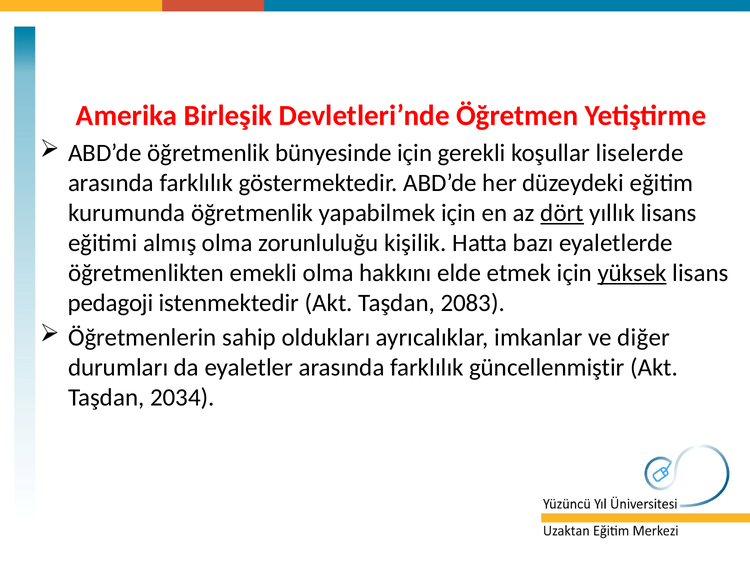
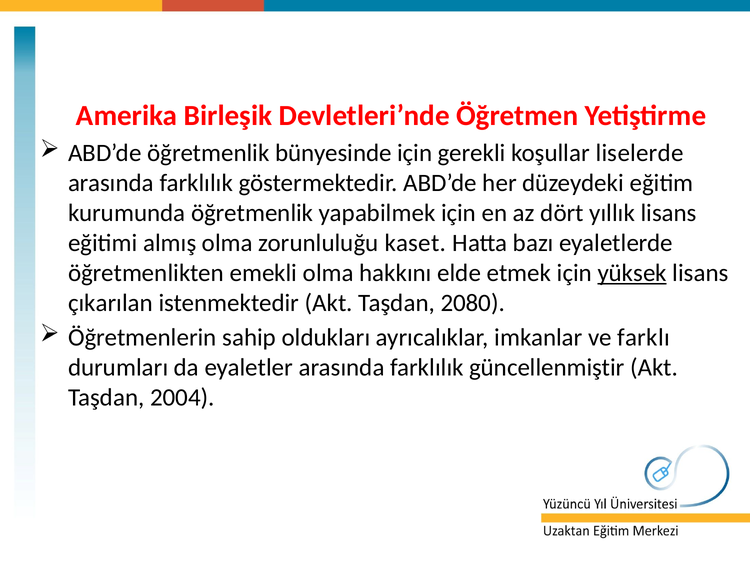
dört underline: present -> none
kişilik: kişilik -> kaset
pedagoji: pedagoji -> çıkarılan
2083: 2083 -> 2080
diğer: diğer -> farklı
2034: 2034 -> 2004
